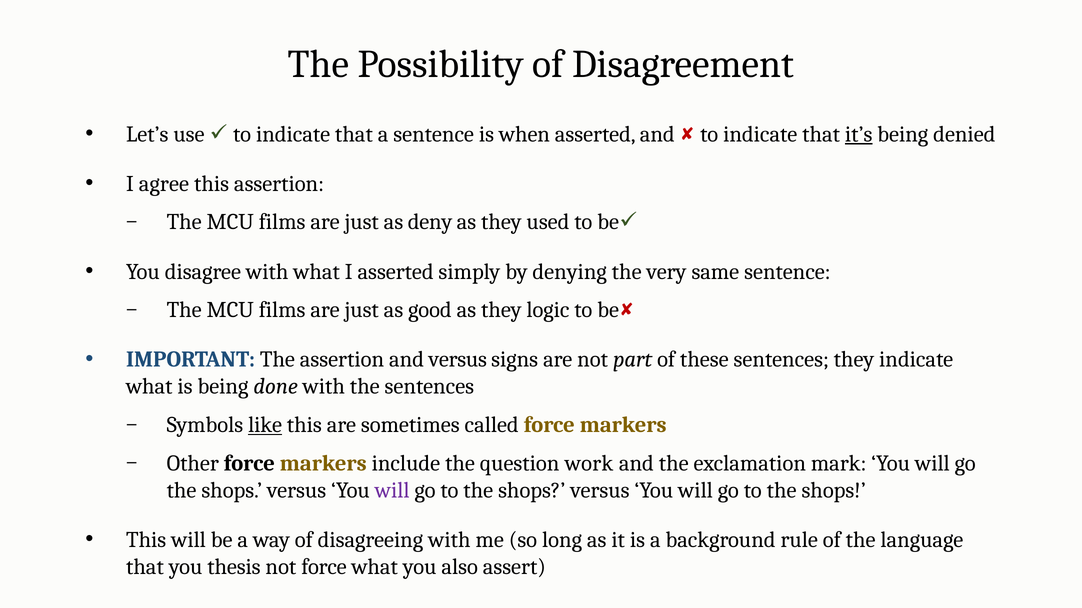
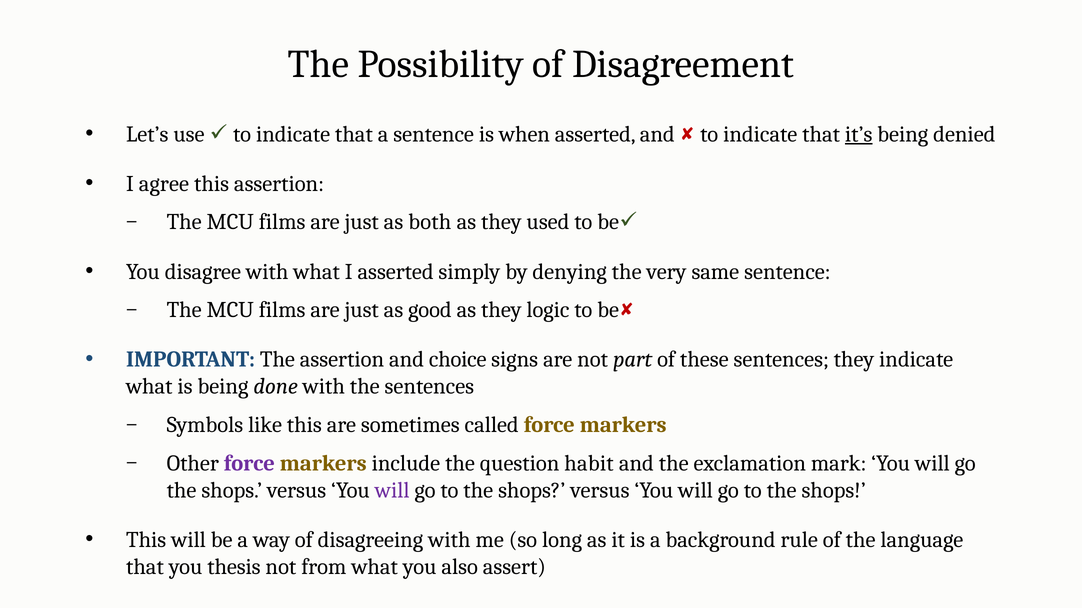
deny: deny -> both
and versus: versus -> choice
like underline: present -> none
force at (249, 464) colour: black -> purple
work: work -> habit
not force: force -> from
